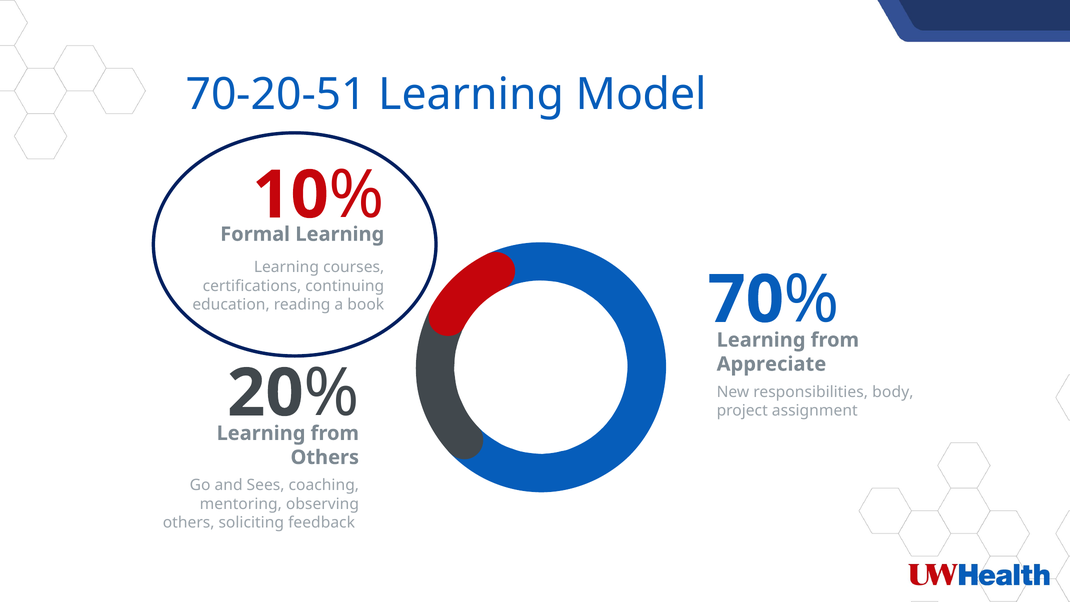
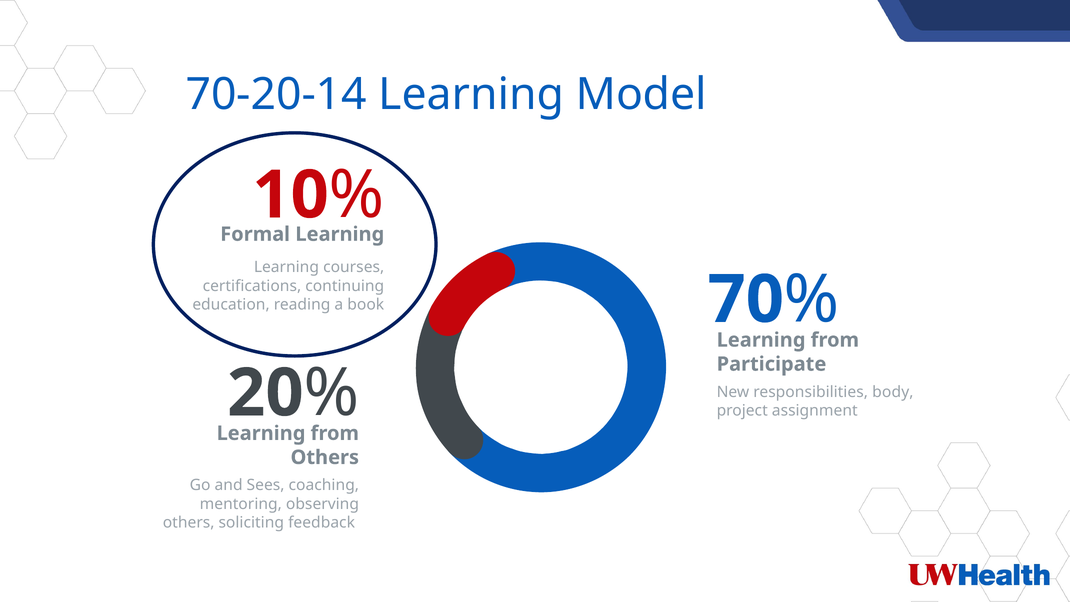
70-20-51: 70-20-51 -> 70-20-14
Appreciate: Appreciate -> Participate
